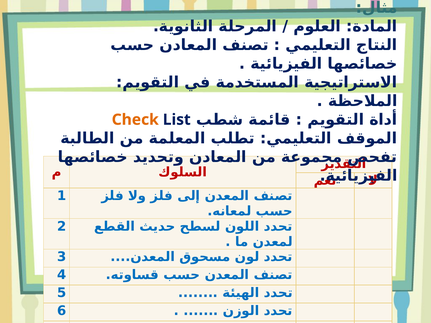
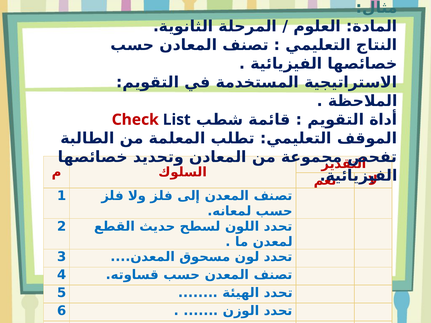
Check colour: orange -> red
